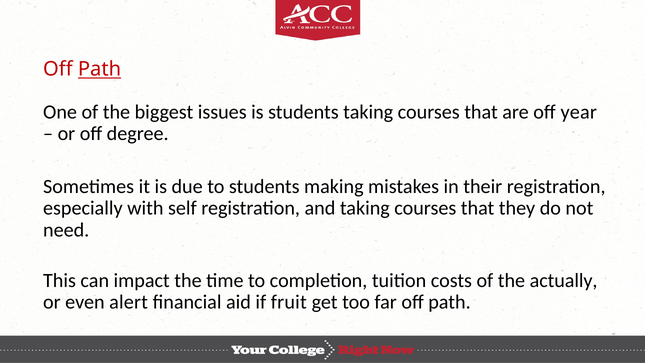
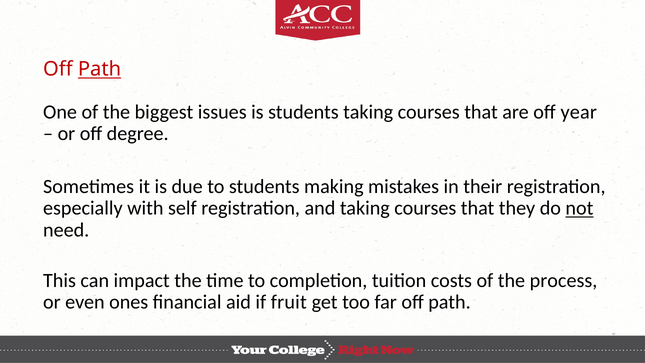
not underline: none -> present
actually: actually -> process
alert: alert -> ones
